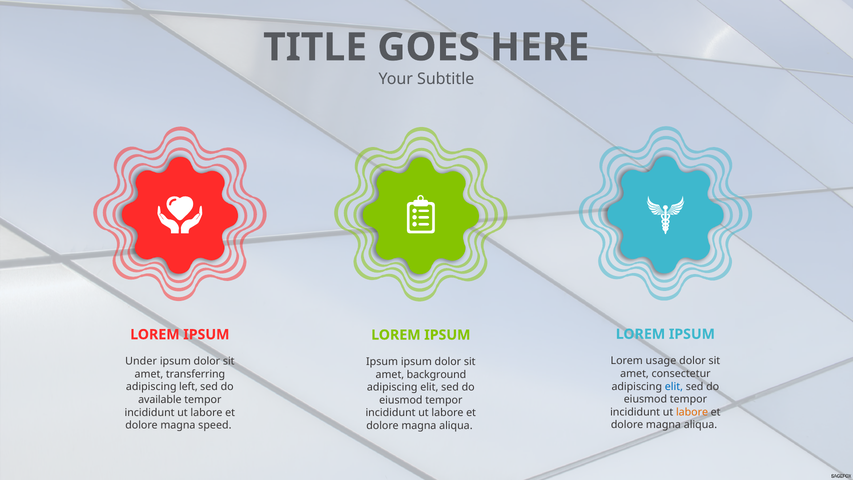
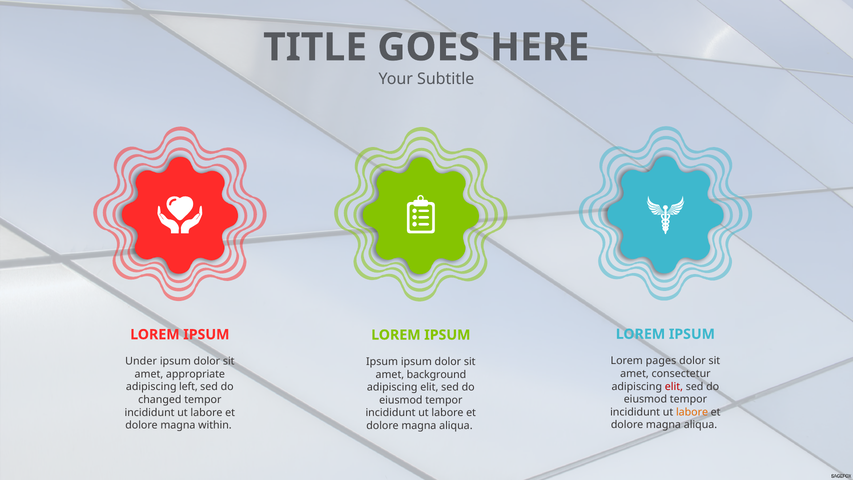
usage: usage -> pages
transferring: transferring -> appropriate
elit at (674, 386) colour: blue -> red
available: available -> changed
speed: speed -> within
